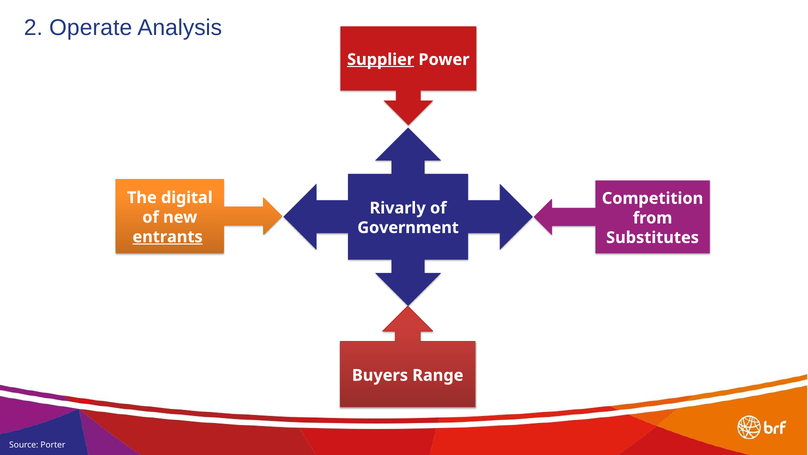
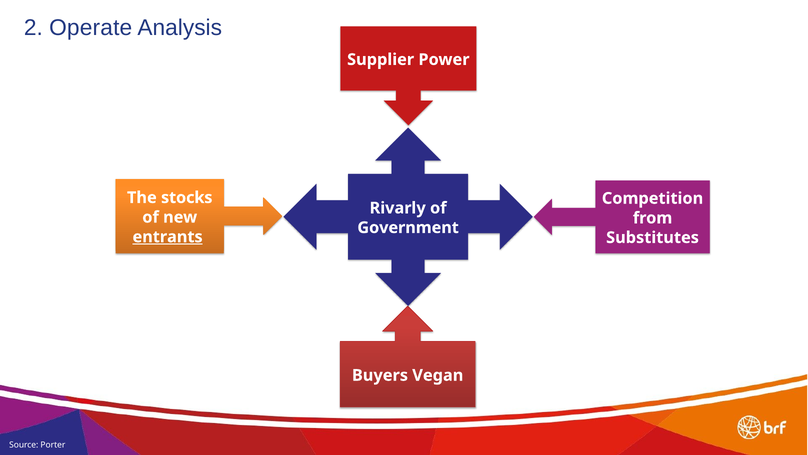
Supplier underline: present -> none
digital: digital -> stocks
Range: Range -> Vegan
